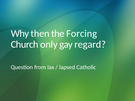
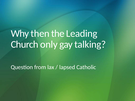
Forcing: Forcing -> Leading
regard: regard -> talking
